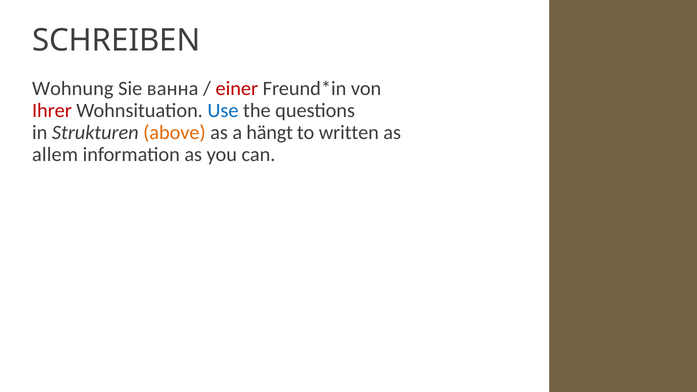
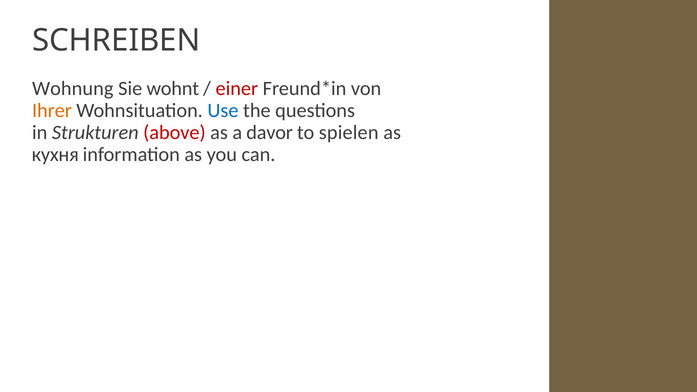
ванна: ванна -> wohnt
Ihrer colour: red -> orange
above colour: orange -> red
hängt: hängt -> davor
written: written -> spielen
allem: allem -> кухня
